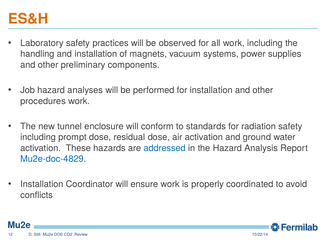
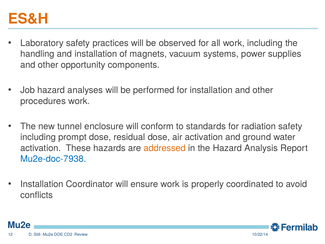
preliminary: preliminary -> opportunity
addressed colour: blue -> orange
Mu2e-doc-4829: Mu2e-doc-4829 -> Mu2e-doc-7938
